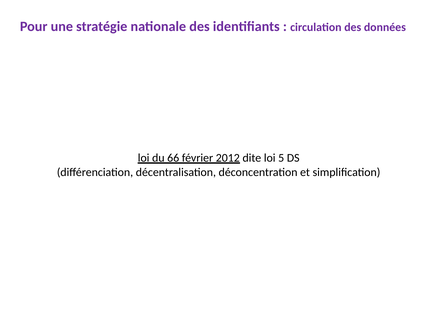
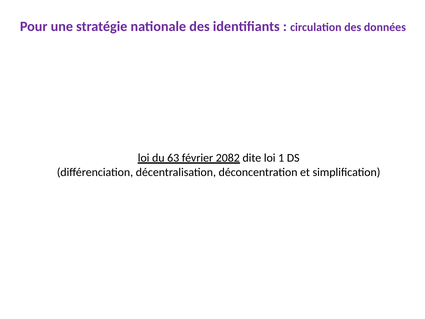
66: 66 -> 63
2012: 2012 -> 2082
5: 5 -> 1
